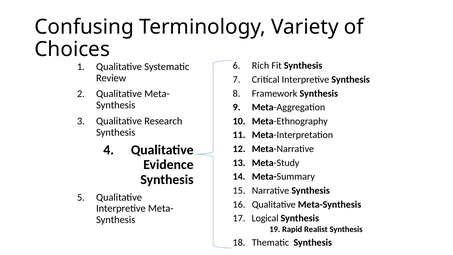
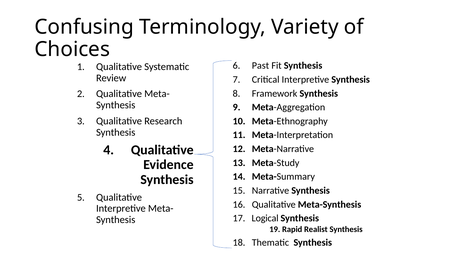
Rich: Rich -> Past
